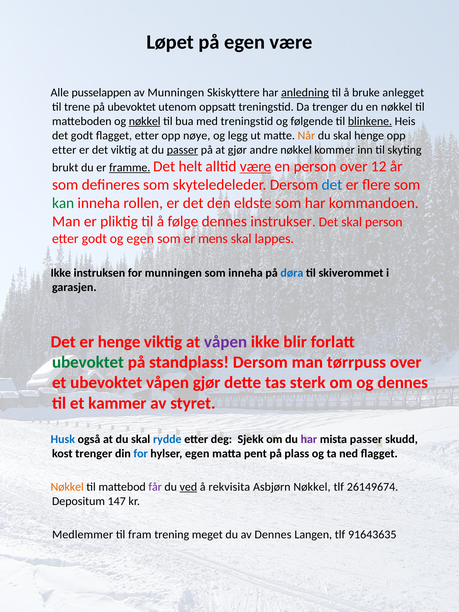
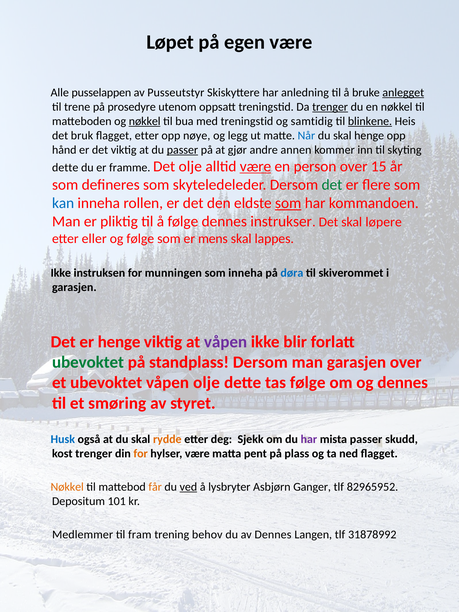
av Munningen: Munningen -> Pusseutstyr
anledning underline: present -> none
anlegget underline: none -> present
på ubevoktet: ubevoktet -> prosedyre
trenger at (330, 107) underline: none -> present
følgende: følgende -> samtidig
det godt: godt -> bruk
Når colour: orange -> blue
etter at (64, 150): etter -> hånd
andre nøkkel: nøkkel -> annen
brukt at (65, 168): brukt -> dette
framme underline: present -> none
Det helt: helt -> olje
12: 12 -> 15
det at (332, 185) colour: blue -> green
kan colour: green -> blue
som at (288, 203) underline: none -> present
skal person: person -> løpere
etter godt: godt -> eller
og egen: egen -> følge
man tørrpuss: tørrpuss -> garasjen
våpen gjør: gjør -> olje
tas sterk: sterk -> følge
kammer: kammer -> smøring
rydde colour: blue -> orange
for at (141, 454) colour: blue -> orange
hylser egen: egen -> være
får colour: purple -> orange
rekvisita: rekvisita -> lysbryter
Asbjørn Nøkkel: Nøkkel -> Ganger
26149674: 26149674 -> 82965952
147: 147 -> 101
meget: meget -> behov
91643635: 91643635 -> 31878992
